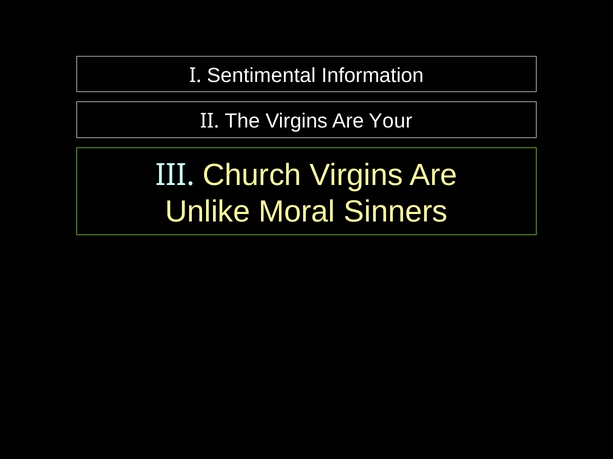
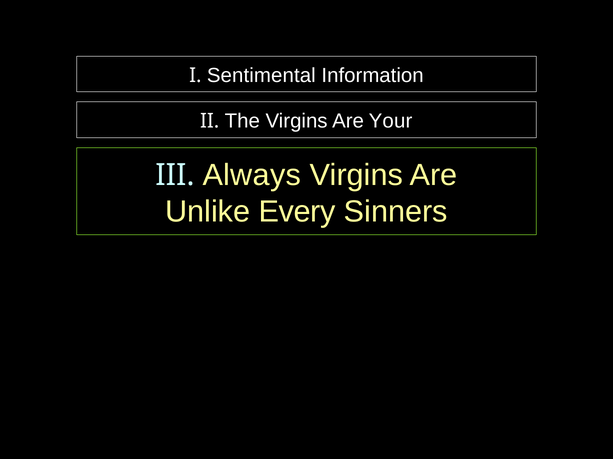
Church: Church -> Always
Moral: Moral -> Every
